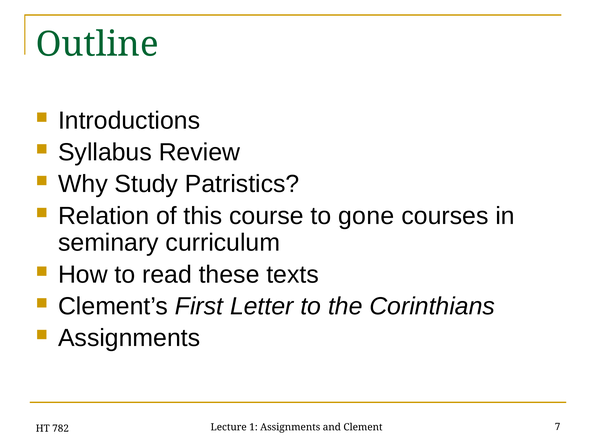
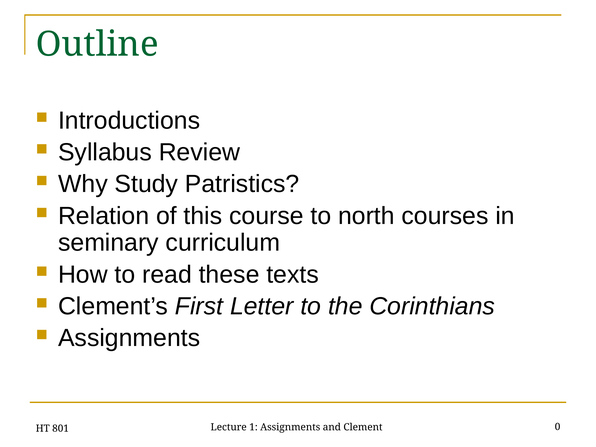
gone: gone -> north
7: 7 -> 0
782: 782 -> 801
